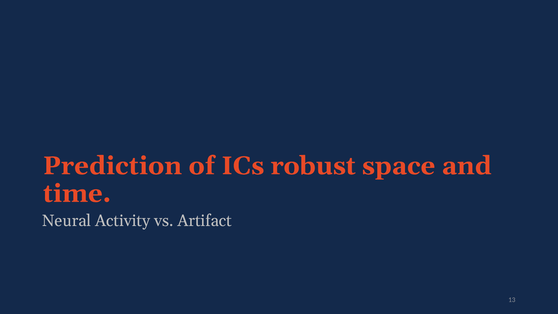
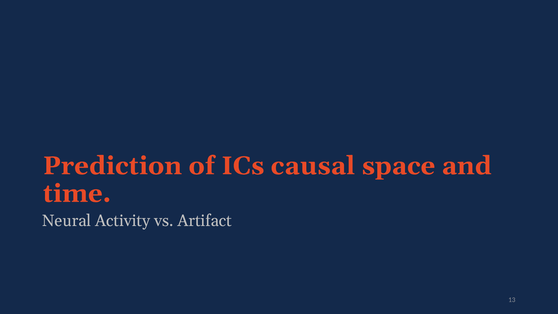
robust: robust -> causal
